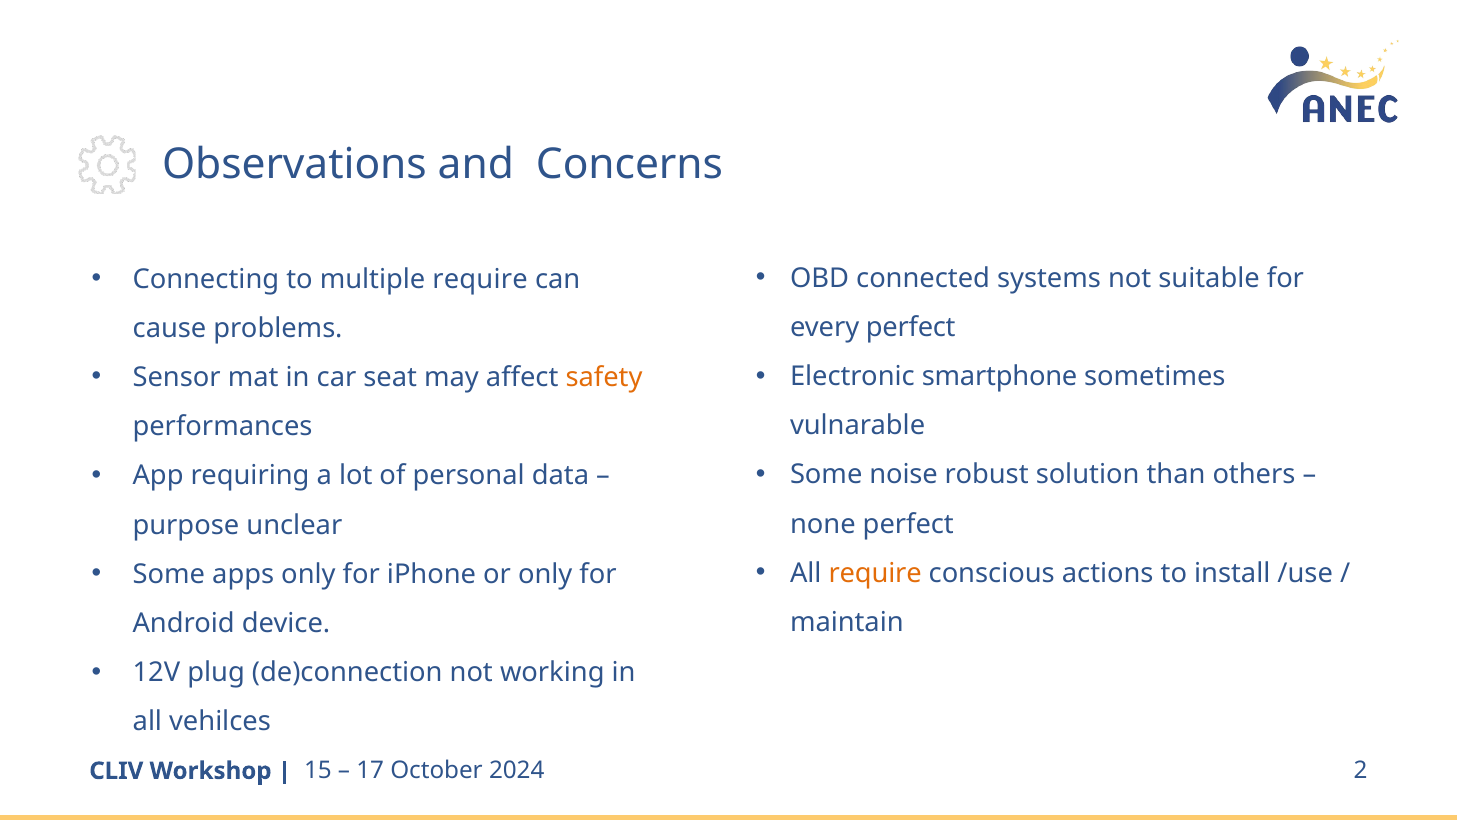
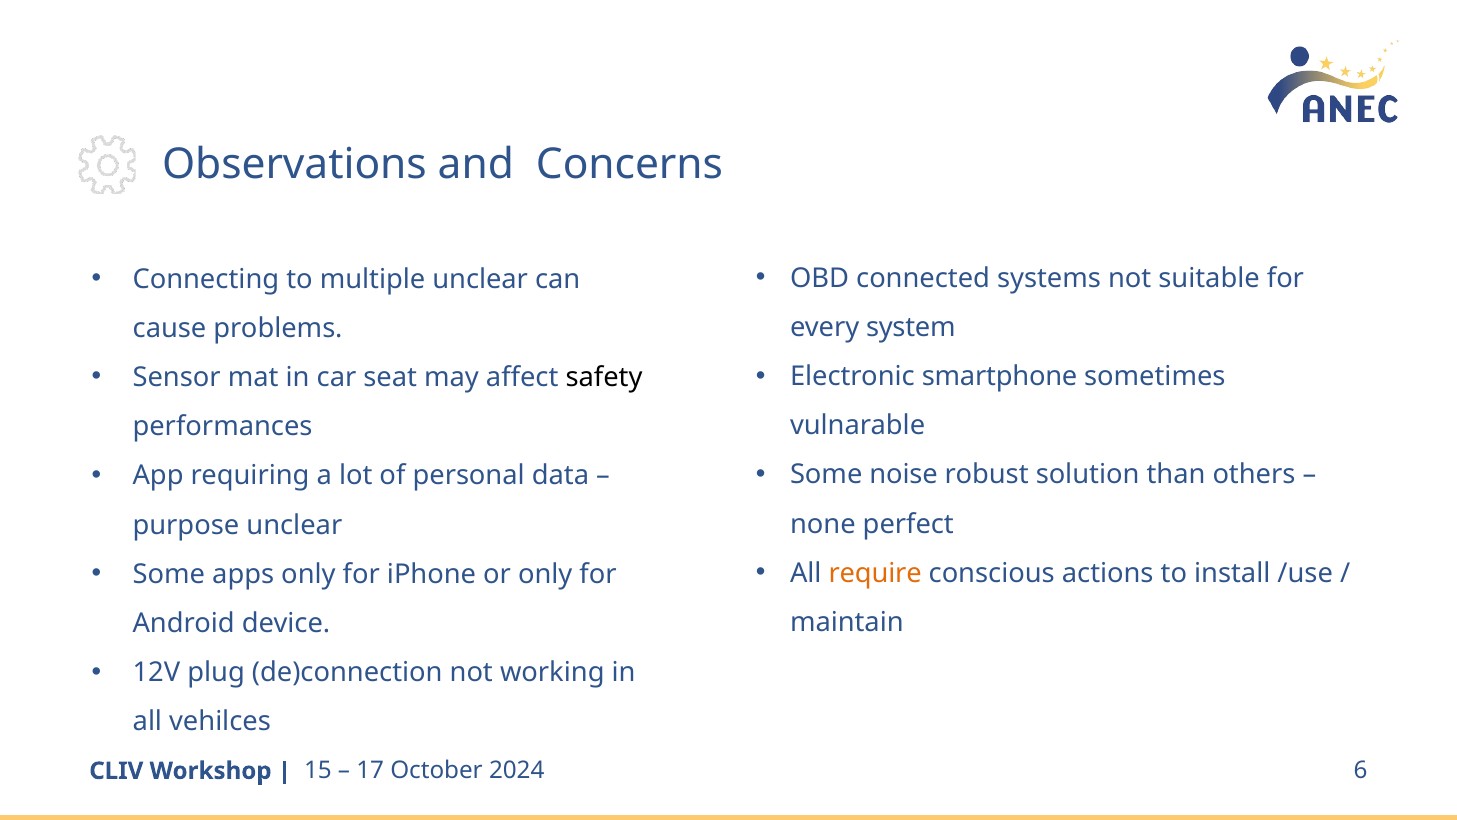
multiple require: require -> unclear
every perfect: perfect -> system
safety colour: orange -> black
2: 2 -> 6
